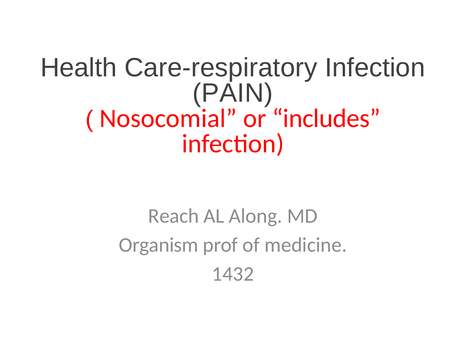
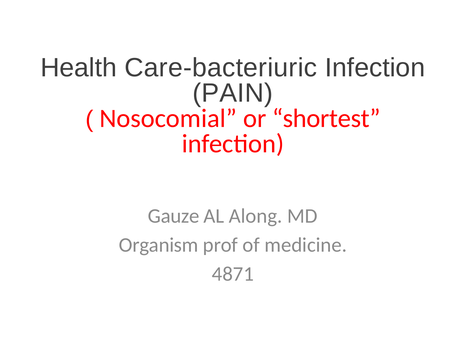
Care-respiratory: Care-respiratory -> Care-bacteriuric
includes: includes -> shortest
Reach: Reach -> Gauze
1432: 1432 -> 4871
